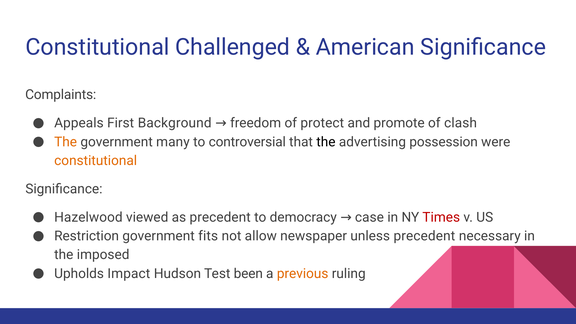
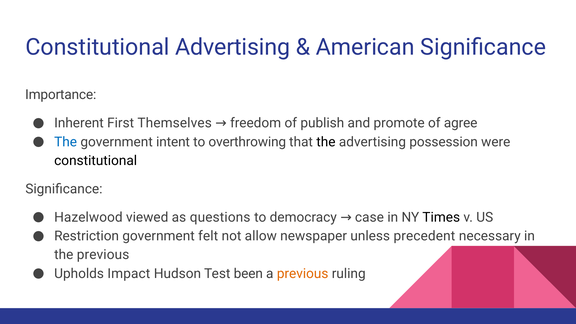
Constitutional Challenged: Challenged -> Advertising
Complaints: Complaints -> Importance
Appeals: Appeals -> Inherent
Background: Background -> Themselves
protect: protect -> publish
clash: clash -> agree
The at (66, 142) colour: orange -> blue
many: many -> intent
controversial: controversial -> overthrowing
constitutional at (96, 161) colour: orange -> black
as precedent: precedent -> questions
Times colour: red -> black
fits: fits -> felt
the imposed: imposed -> previous
